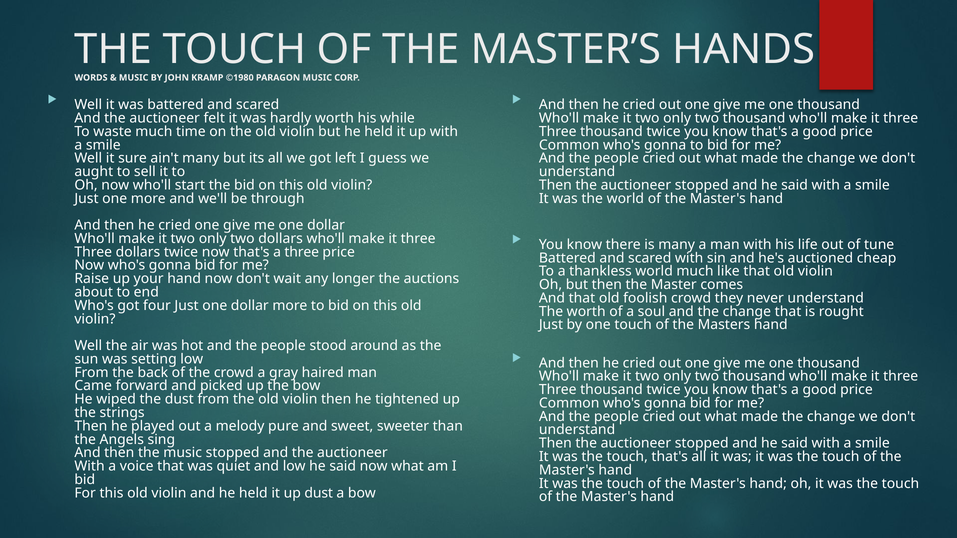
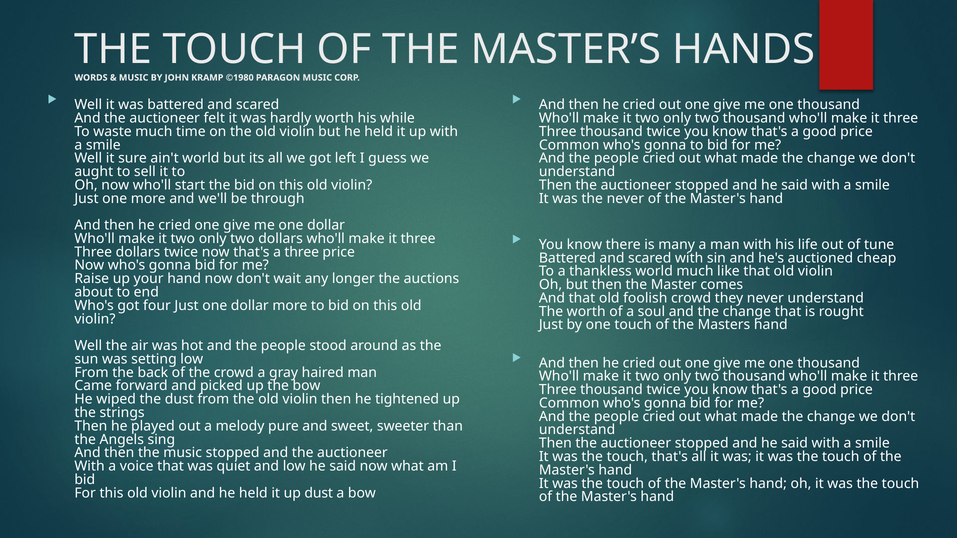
ain't many: many -> world
the world: world -> never
